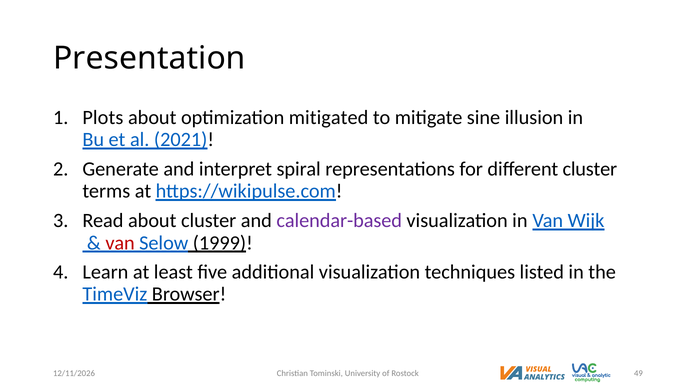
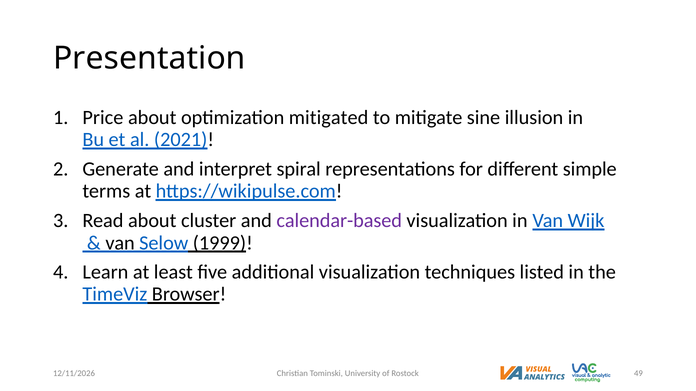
Plots: Plots -> Price
different cluster: cluster -> simple
van at (120, 243) colour: red -> black
